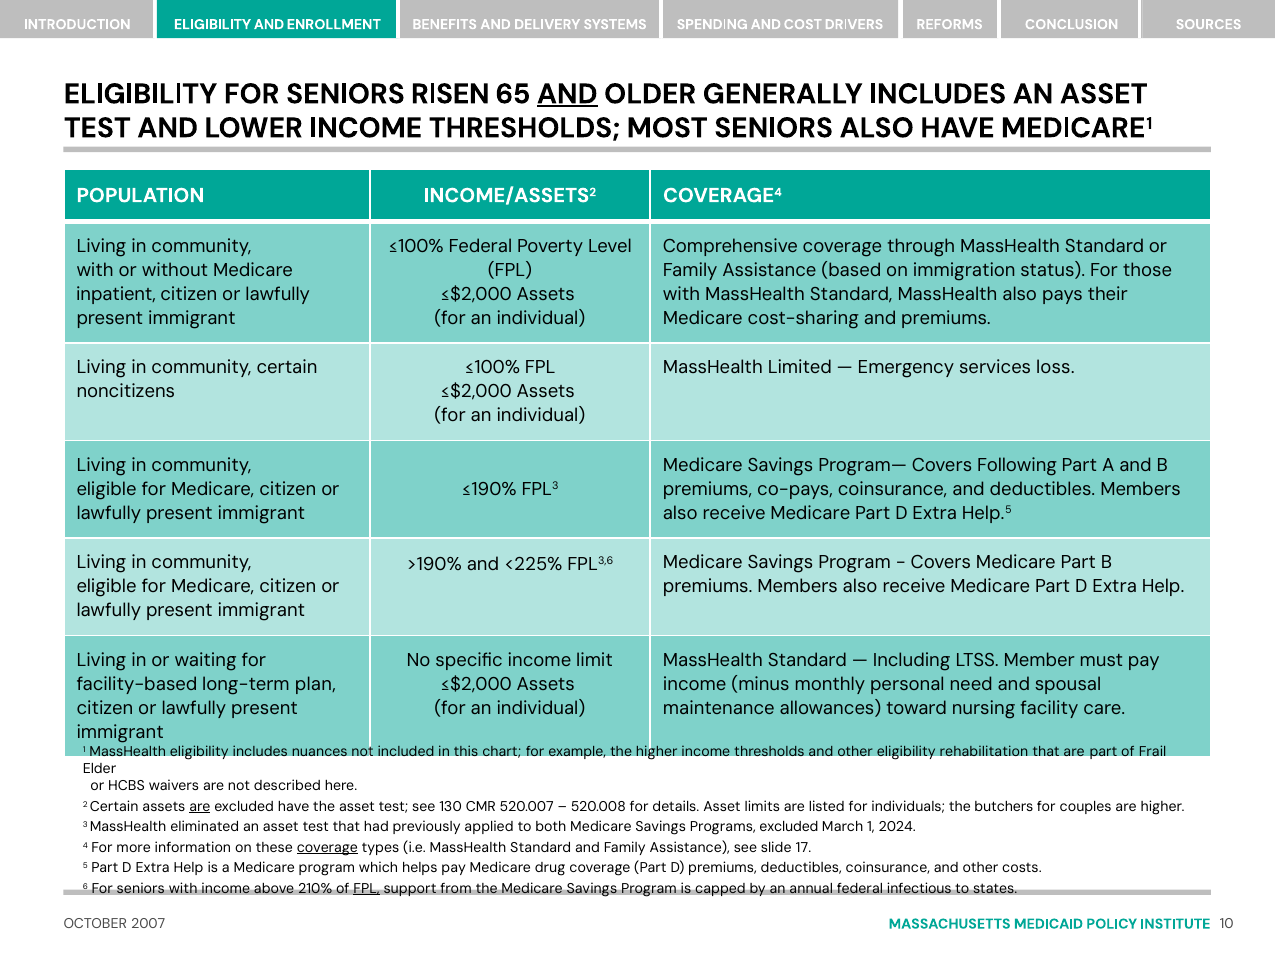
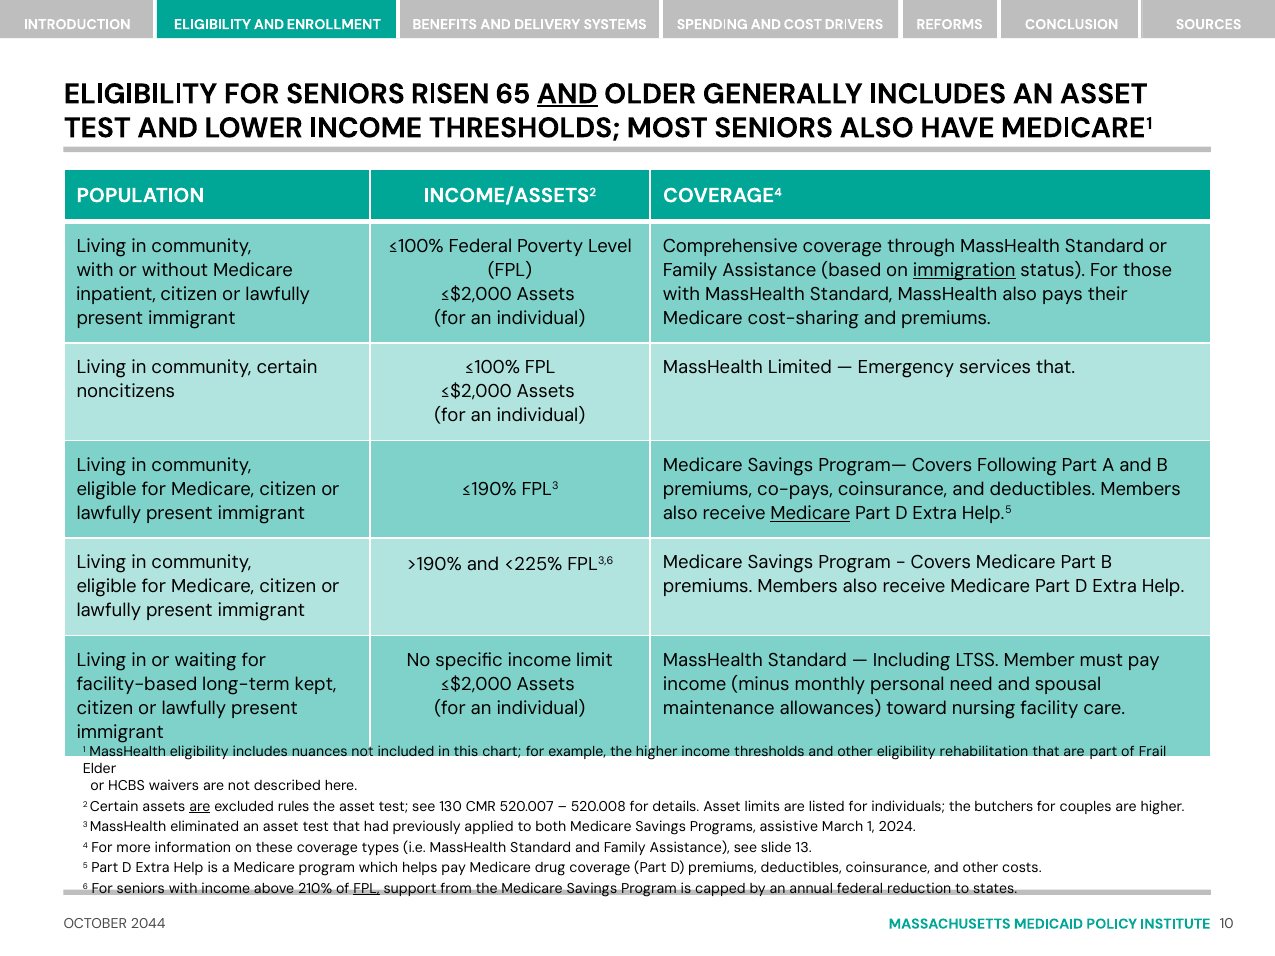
immigration underline: none -> present
services loss: loss -> that
Medicare at (810, 513) underline: none -> present
plan: plan -> kept
excluded have: have -> rules
Programs excluded: excluded -> assistive
coverage at (327, 848) underline: present -> none
17: 17 -> 13
infectious: infectious -> reduction
2007: 2007 -> 2044
